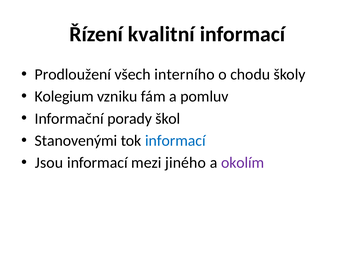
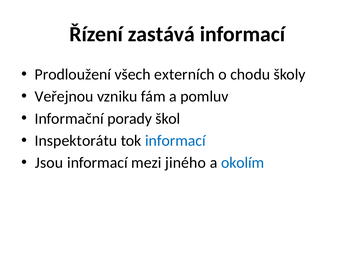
kvalitní: kvalitní -> zastává
interního: interního -> externích
Kolegium: Kolegium -> Veřejnou
Stanovenými: Stanovenými -> Inspektorátu
okolím colour: purple -> blue
